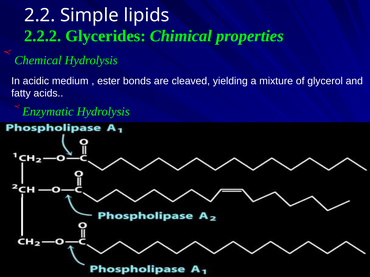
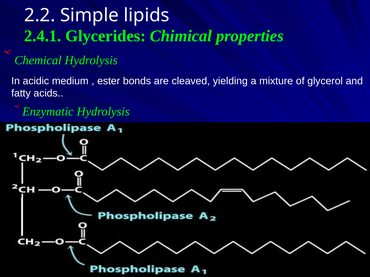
2.2.2: 2.2.2 -> 2.4.1
